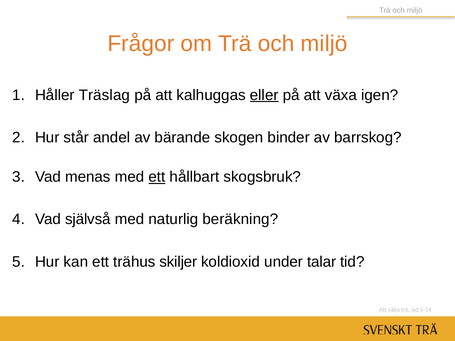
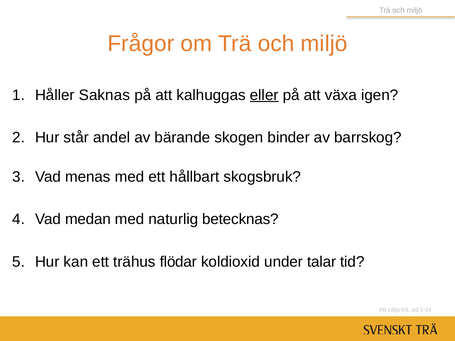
Träslag: Träslag -> Saknas
ett at (157, 177) underline: present -> none
självså: självså -> medan
beräkning: beräkning -> betecknas
skiljer: skiljer -> flödar
